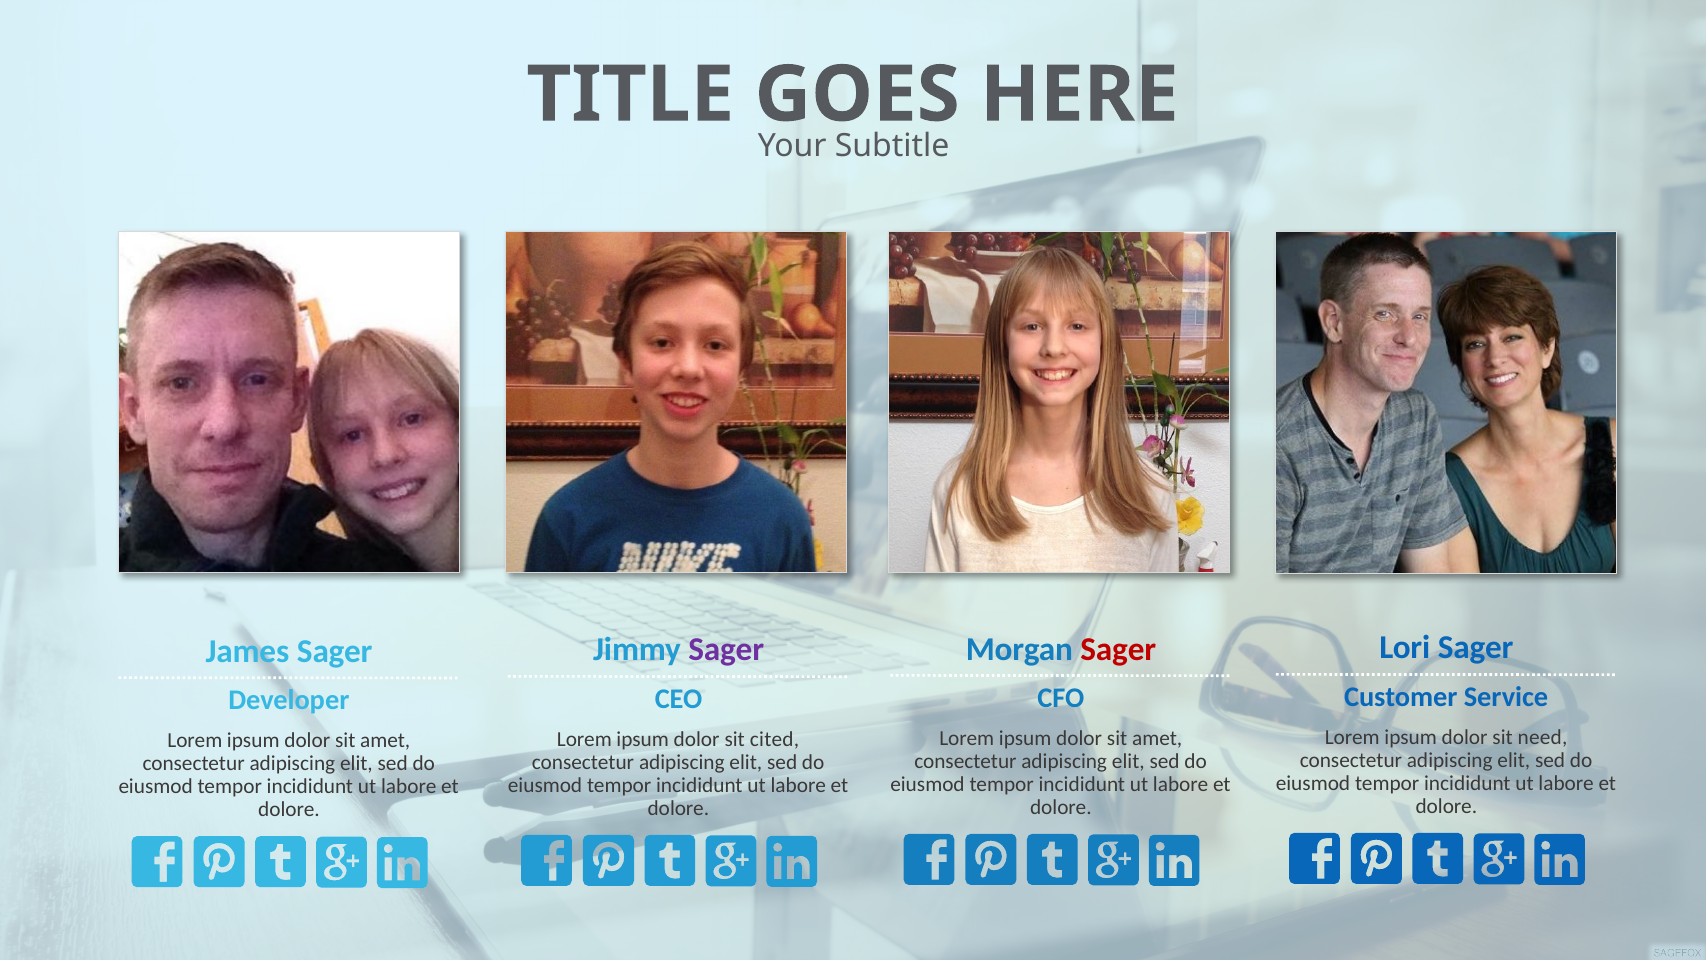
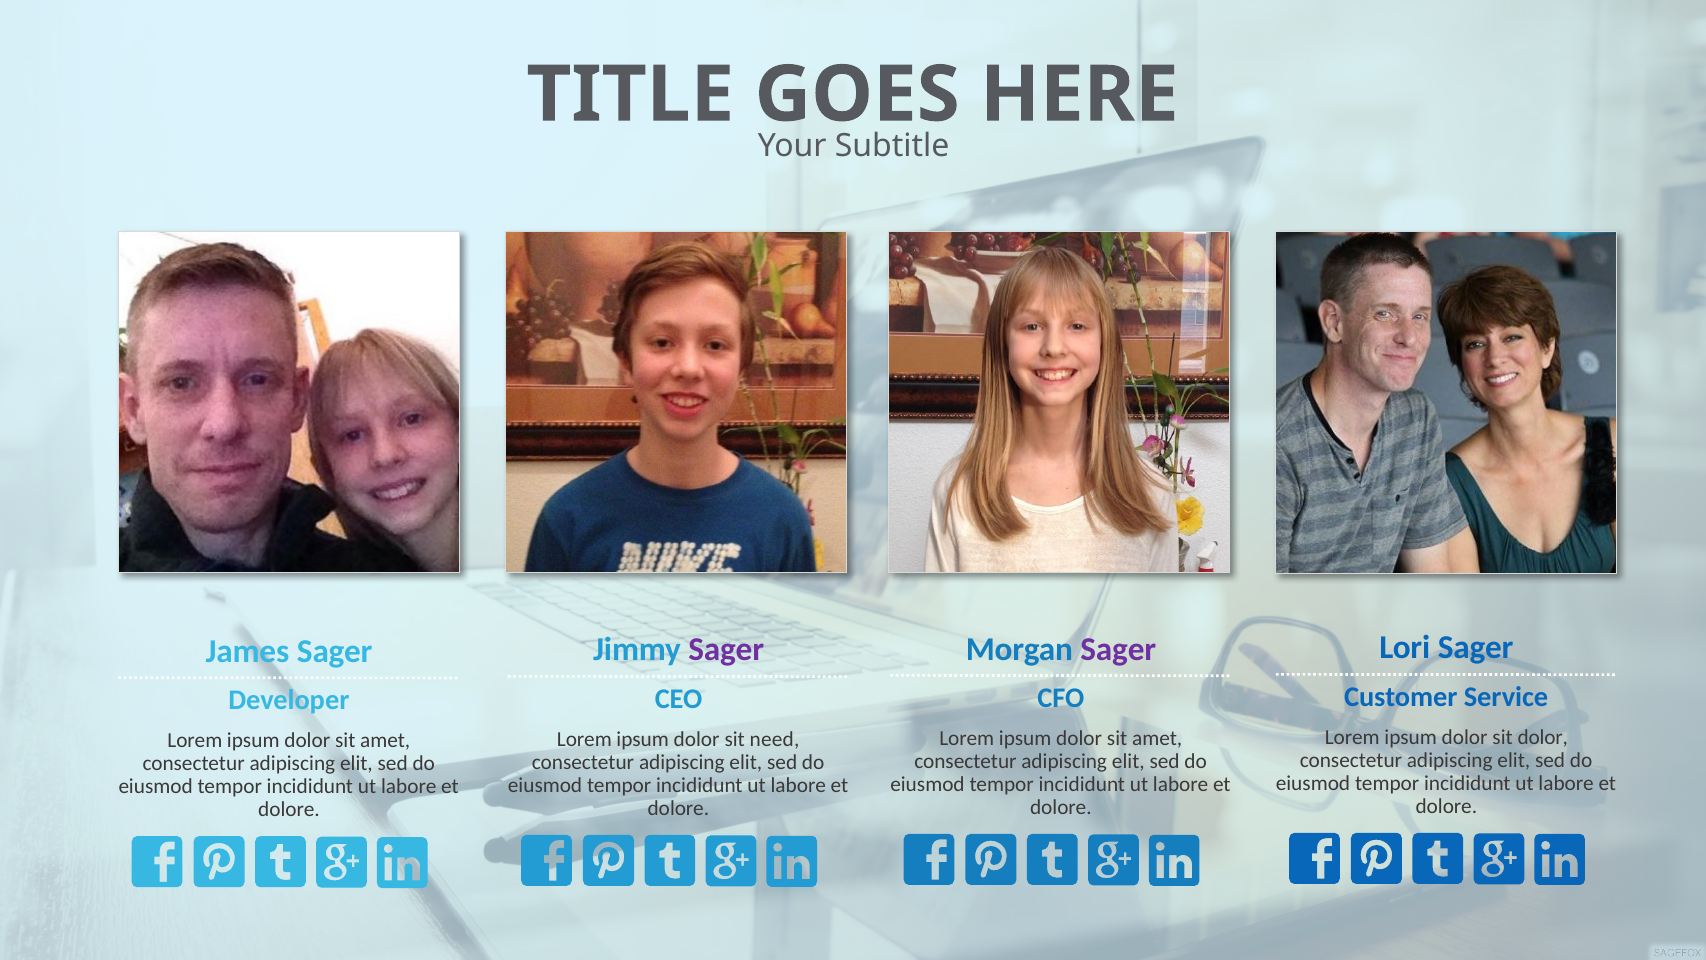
Sager at (1118, 649) colour: red -> purple
sit need: need -> dolor
cited: cited -> need
